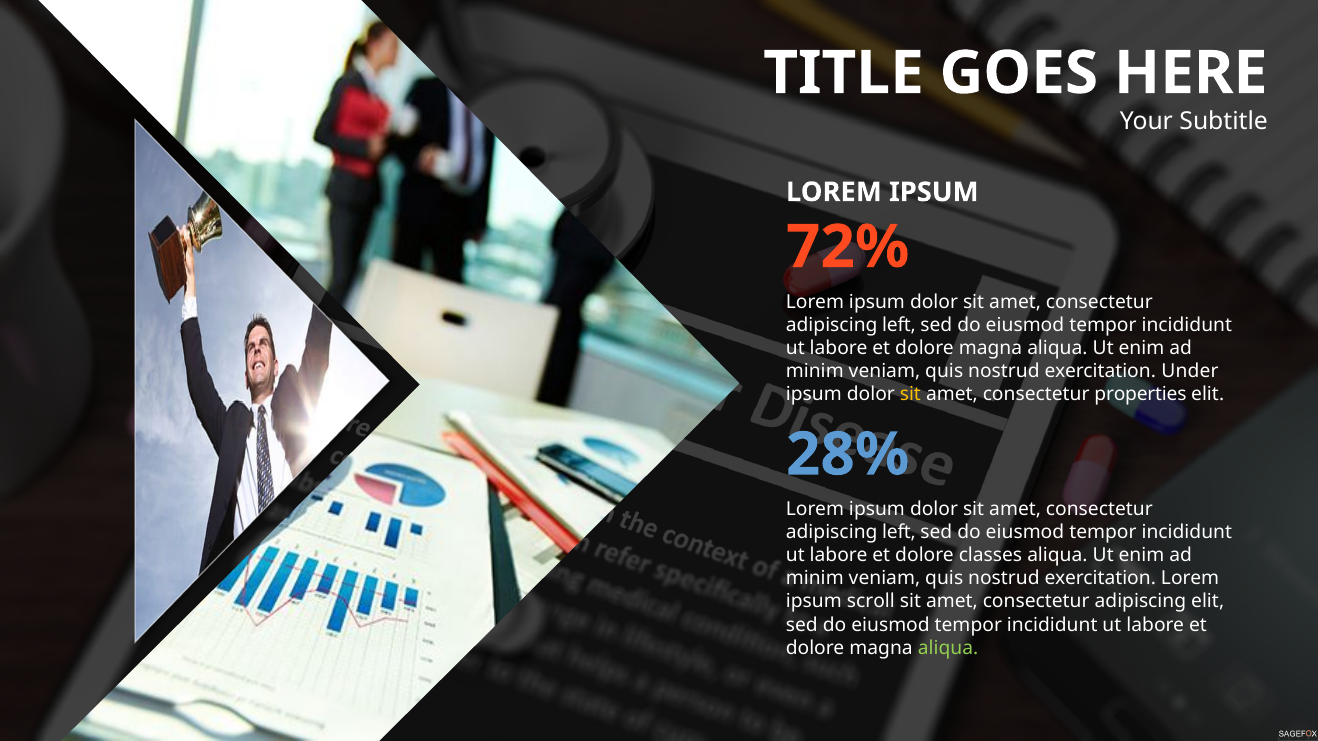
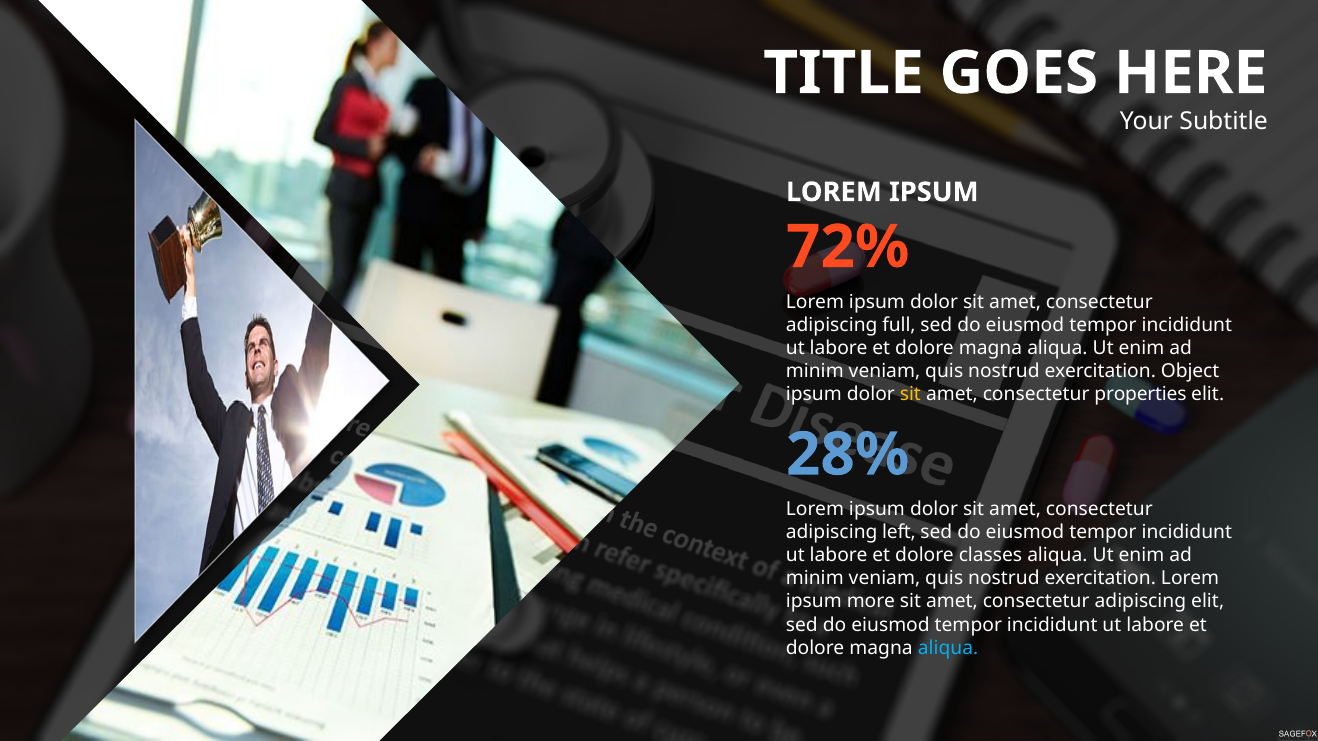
left at (899, 325): left -> full
Under: Under -> Object
scroll: scroll -> more
aliqua at (948, 648) colour: light green -> light blue
